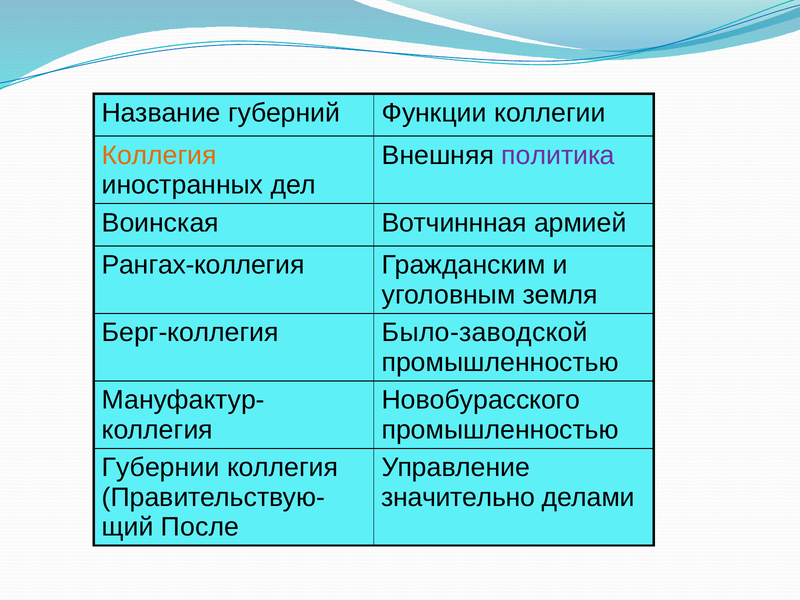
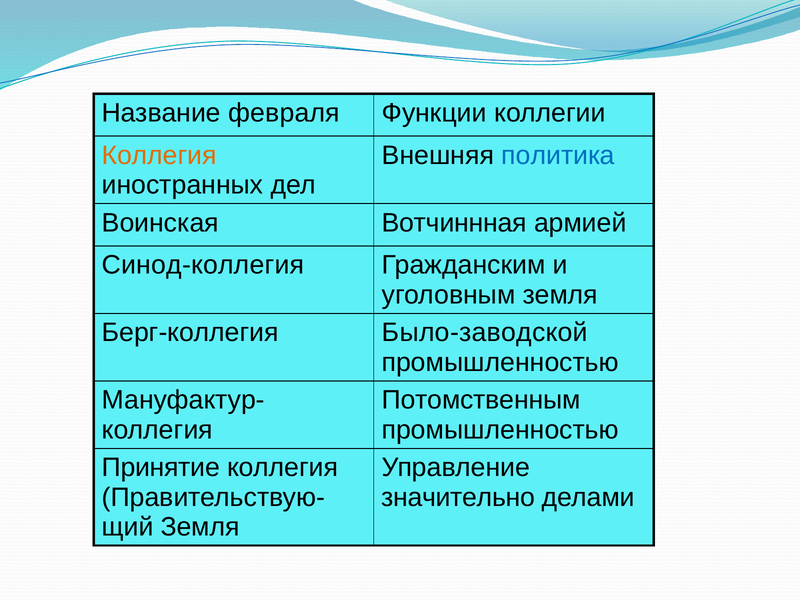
губерний: губерний -> февраля
политика colour: purple -> blue
Рангах-коллегия: Рангах-коллегия -> Синод-коллегия
Новобурасского: Новобурасского -> Потомственным
Губернии: Губернии -> Принятие
После at (200, 527): После -> Земля
